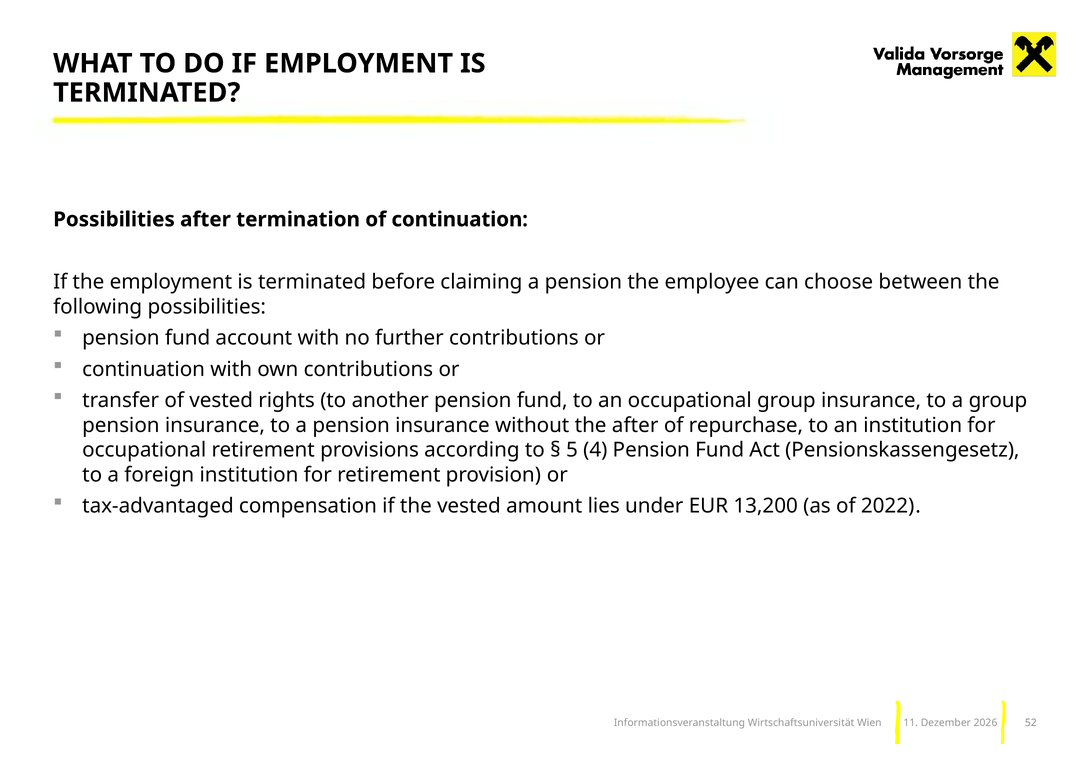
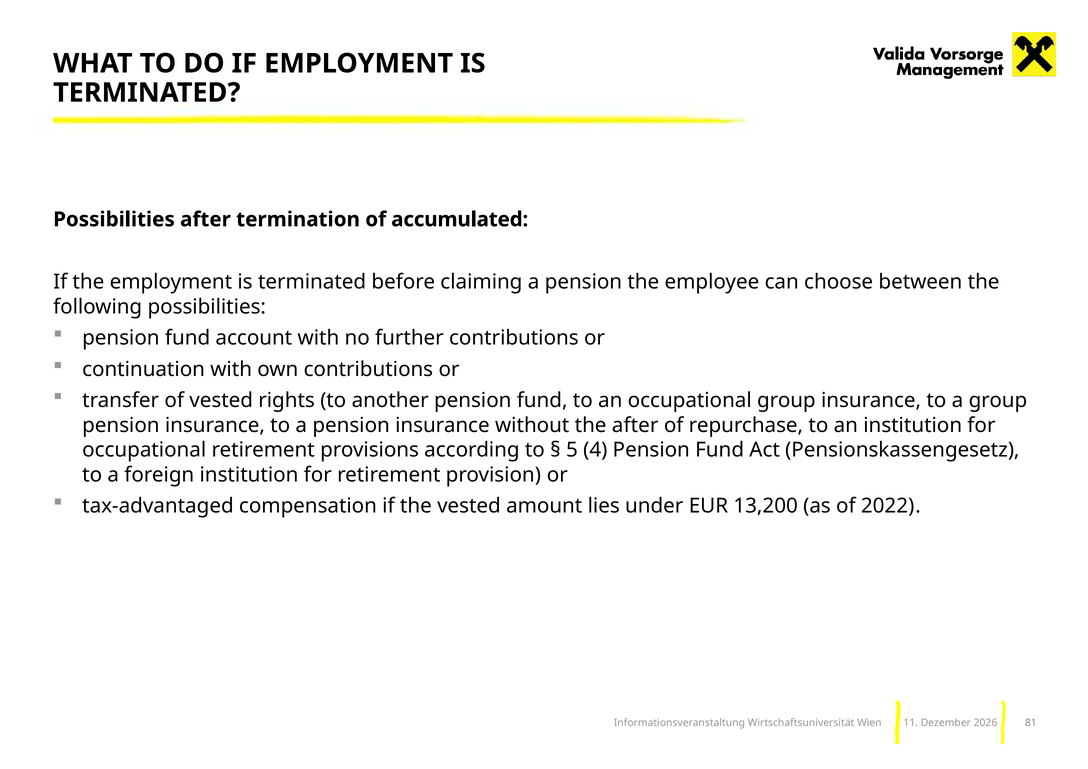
of continuation: continuation -> accumulated
52: 52 -> 81
